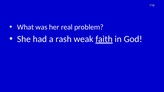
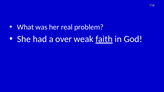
rash: rash -> over
